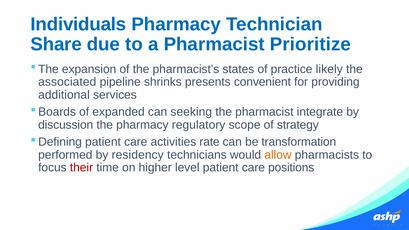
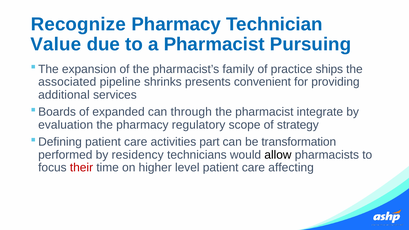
Individuals: Individuals -> Recognize
Share: Share -> Value
Prioritize: Prioritize -> Pursuing
states: states -> family
likely: likely -> ships
seeking: seeking -> through
discussion: discussion -> evaluation
rate: rate -> part
allow colour: orange -> black
positions: positions -> affecting
